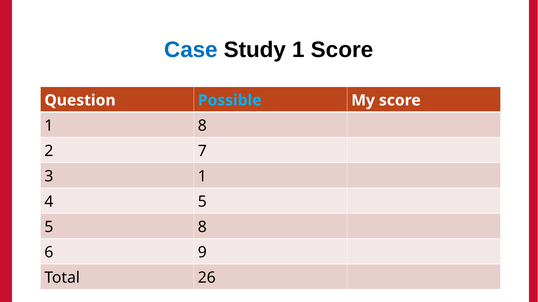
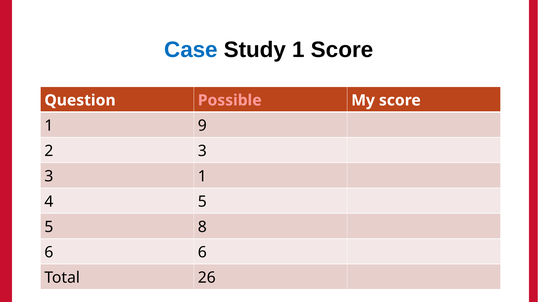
Possible colour: light blue -> pink
1 8: 8 -> 9
2 7: 7 -> 3
6 9: 9 -> 6
